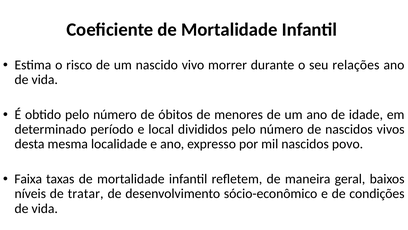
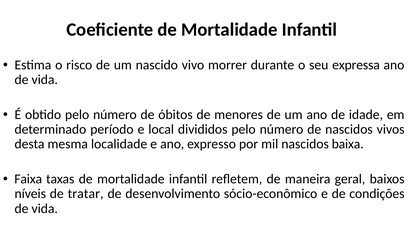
relações: relações -> expressa
povo: povo -> baixa
